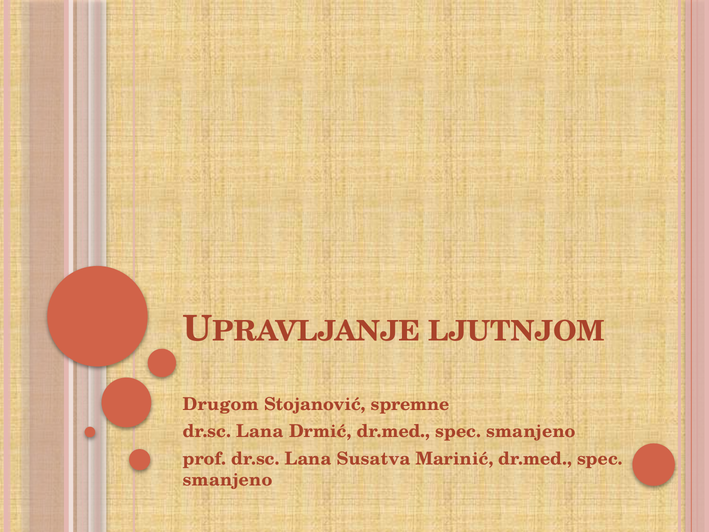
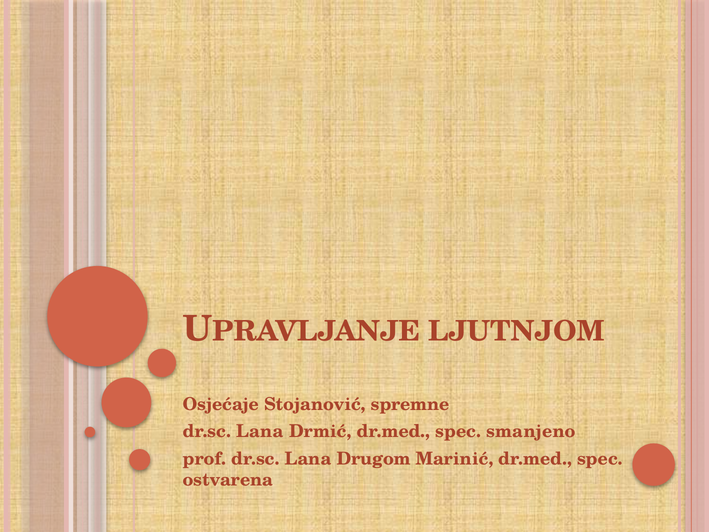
Drugom: Drugom -> Osjećaje
Susatva: Susatva -> Drugom
smanjeno at (228, 480): smanjeno -> ostvarena
